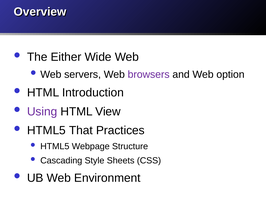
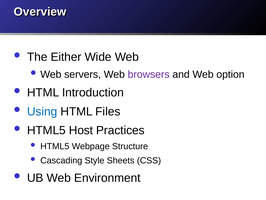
Using colour: purple -> blue
View: View -> Files
That: That -> Host
